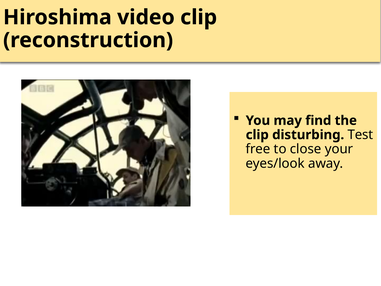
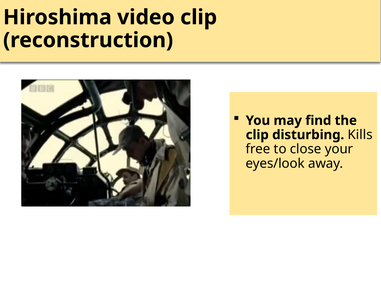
Test: Test -> Kills
